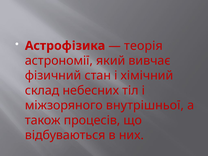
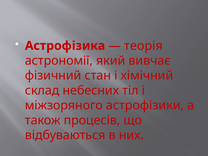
внутрішньої: внутрішньої -> астрофізики
